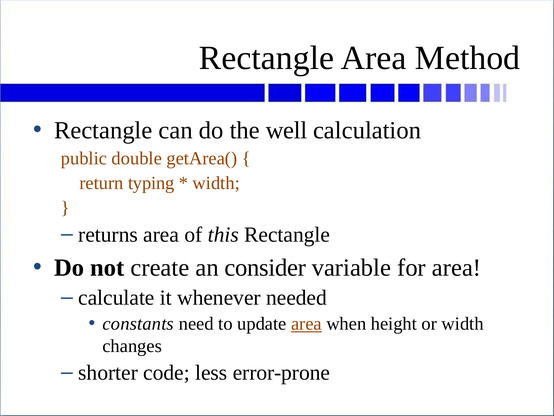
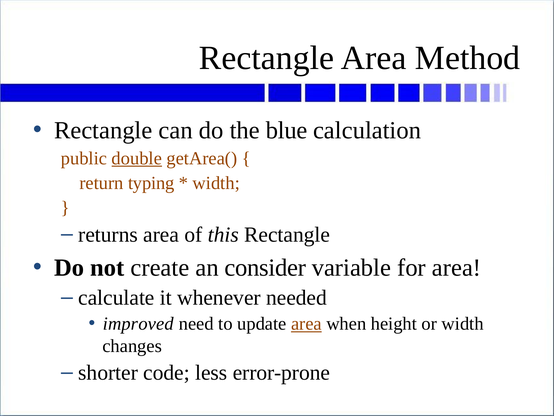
well: well -> blue
double underline: none -> present
constants: constants -> improved
